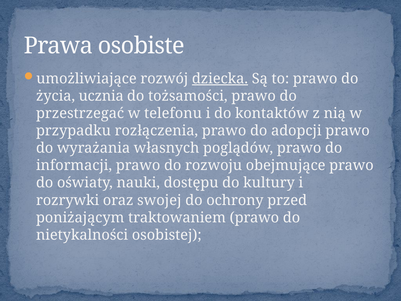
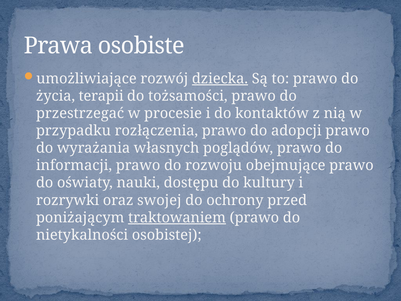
ucznia: ucznia -> terapii
telefonu: telefonu -> procesie
traktowaniem underline: none -> present
